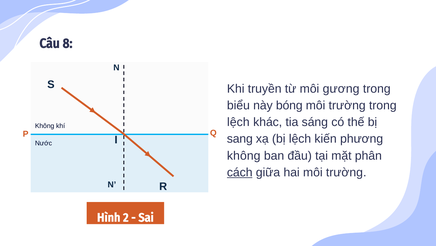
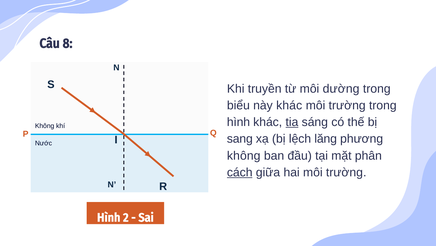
gương: gương -> dường
này bóng: bóng -> khác
lệch at (238, 122): lệch -> hình
tia underline: none -> present
kiến: kiến -> lăng
